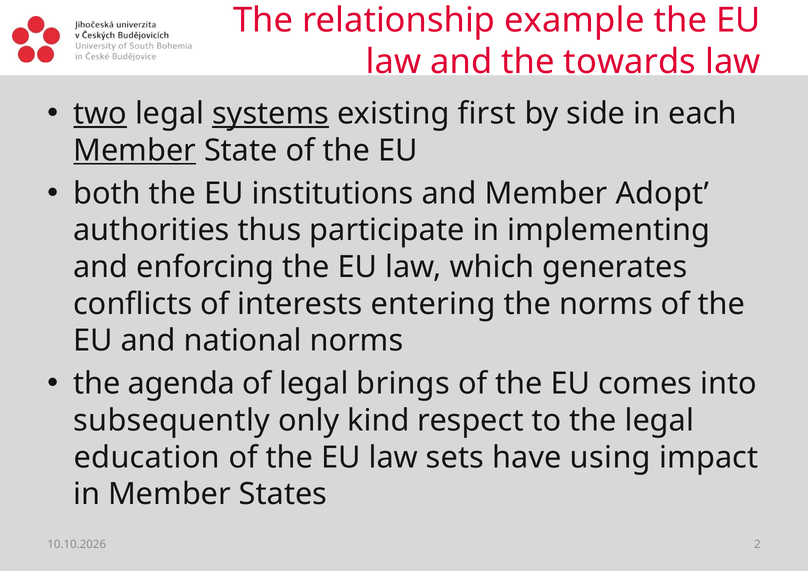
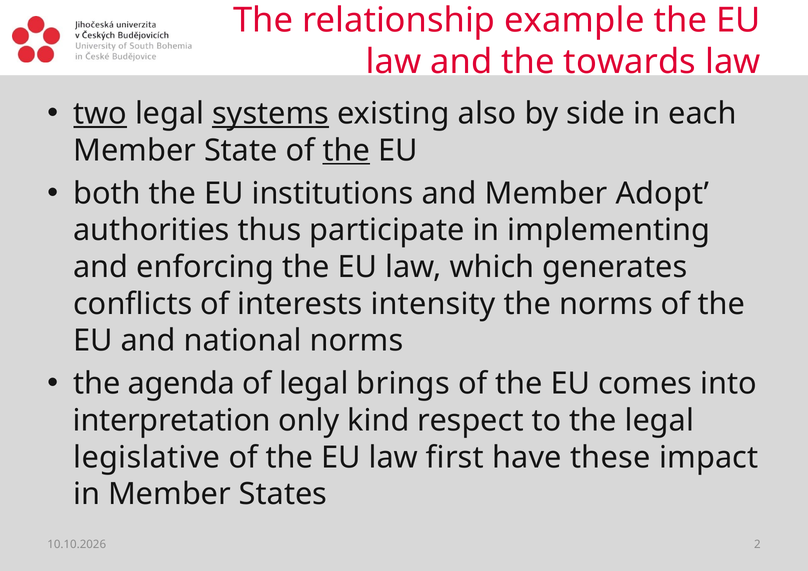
first: first -> also
Member at (135, 151) underline: present -> none
the at (346, 151) underline: none -> present
entering: entering -> intensity
subsequently: subsequently -> interpretation
education: education -> legislative
sets: sets -> first
using: using -> these
